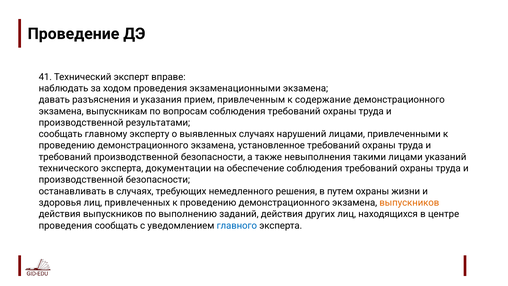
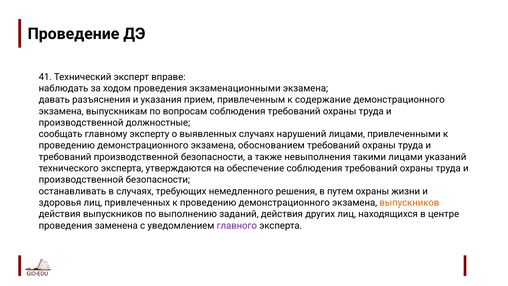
результатами: результатами -> должностные
установленное: установленное -> обоснованием
документации: документации -> утверждаются
проведения сообщать: сообщать -> заменена
главного colour: blue -> purple
